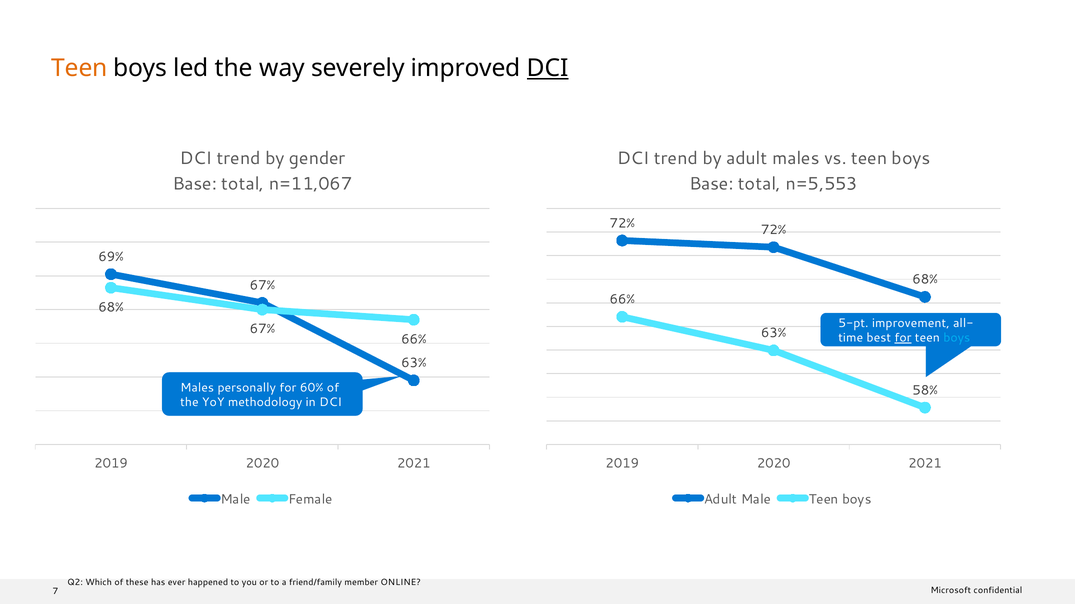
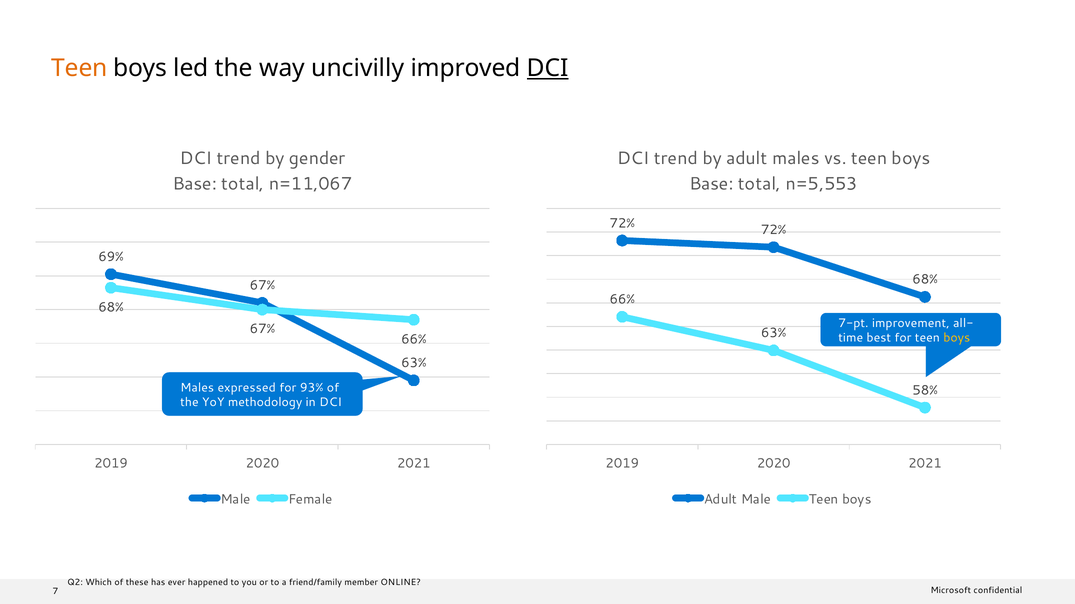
severely: severely -> uncivilly
5-pt: 5-pt -> 7-pt
for at (903, 338) underline: present -> none
boys at (957, 338) colour: light blue -> yellow
personally: personally -> expressed
60%: 60% -> 93%
